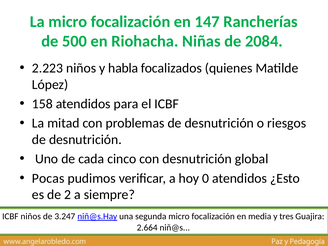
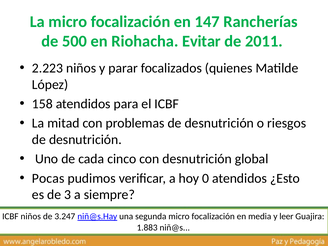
Niñas: Niñas -> Evitar
2084: 2084 -> 2011
habla: habla -> parar
2: 2 -> 3
tres: tres -> leer
2.664: 2.664 -> 1.883
